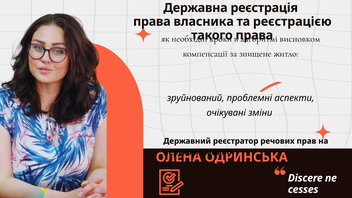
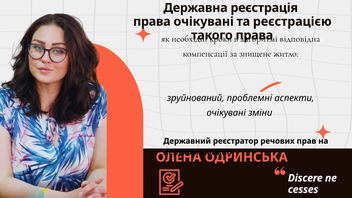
права власника: власника -> очікувані
висновком: висновком -> відповідна
